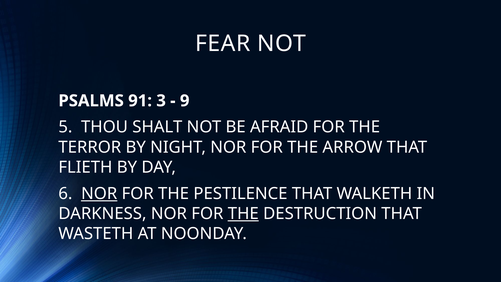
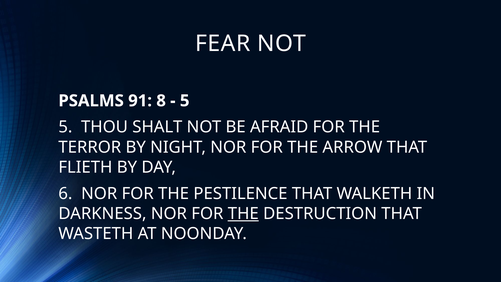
3: 3 -> 8
9 at (185, 101): 9 -> 5
NOR at (99, 193) underline: present -> none
